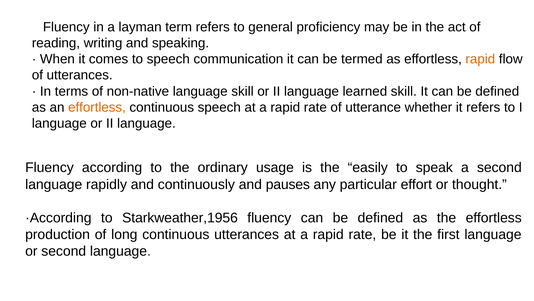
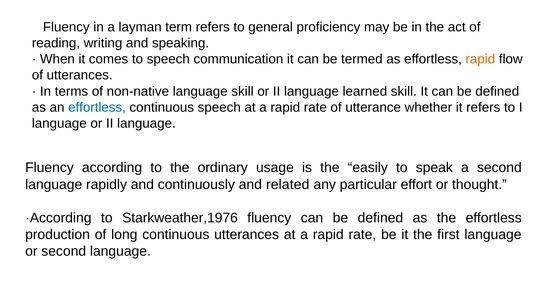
effortless at (97, 107) colour: orange -> blue
pauses: pauses -> related
Starkweather,1956: Starkweather,1956 -> Starkweather,1976
